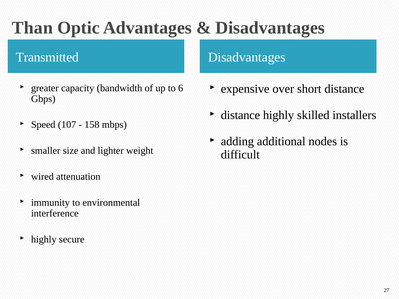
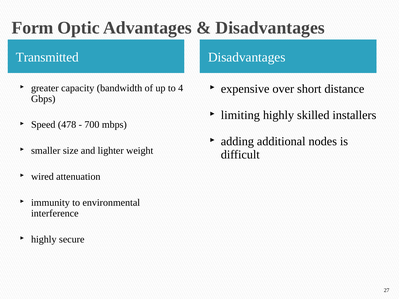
Than: Than -> Form
6: 6 -> 4
distance at (240, 115): distance -> limiting
107: 107 -> 478
158: 158 -> 700
